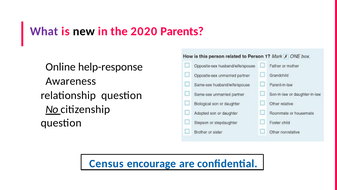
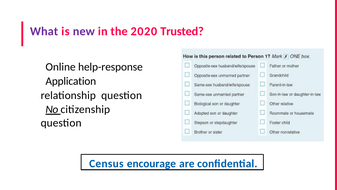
new colour: black -> purple
Parents: Parents -> Trusted
Awareness: Awareness -> Application
